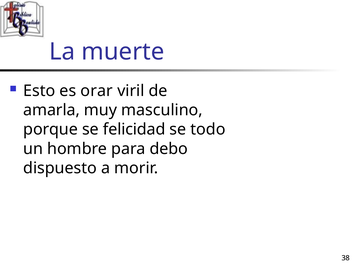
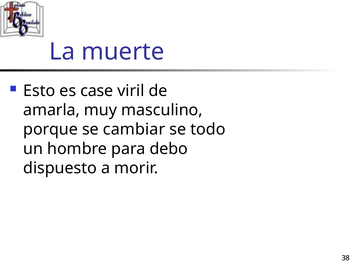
orar: orar -> case
felicidad: felicidad -> cambiar
